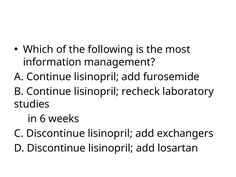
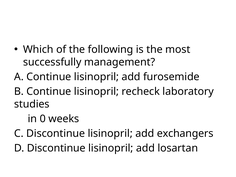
information: information -> successfully
6: 6 -> 0
